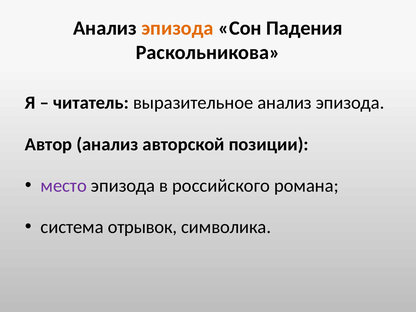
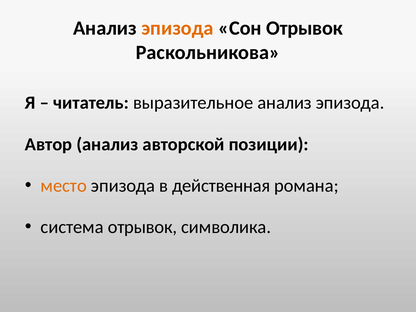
Сон Падения: Падения -> Отрывок
место colour: purple -> orange
российского: российского -> действенная
